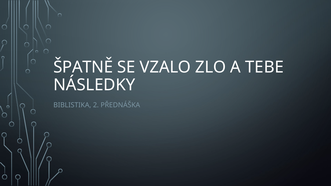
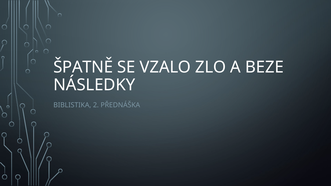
TEBE: TEBE -> BEZE
